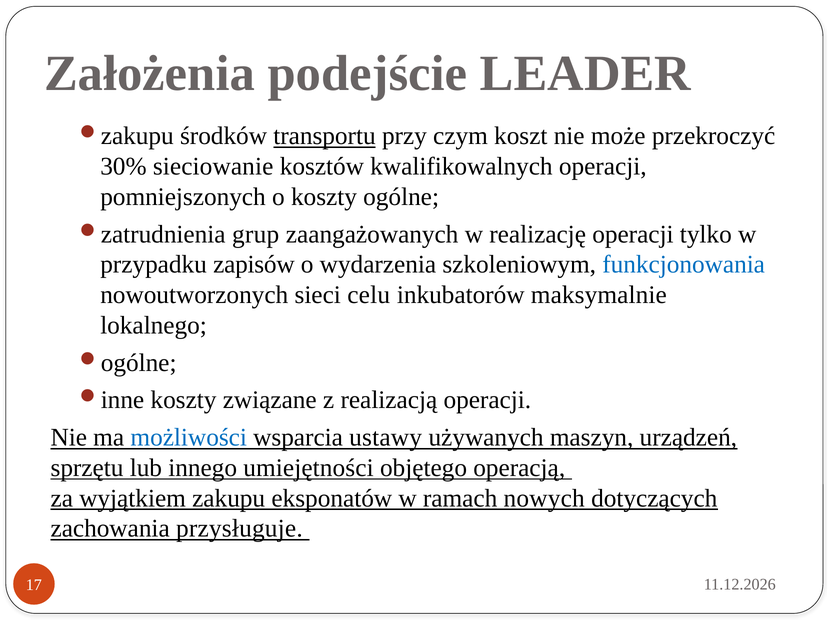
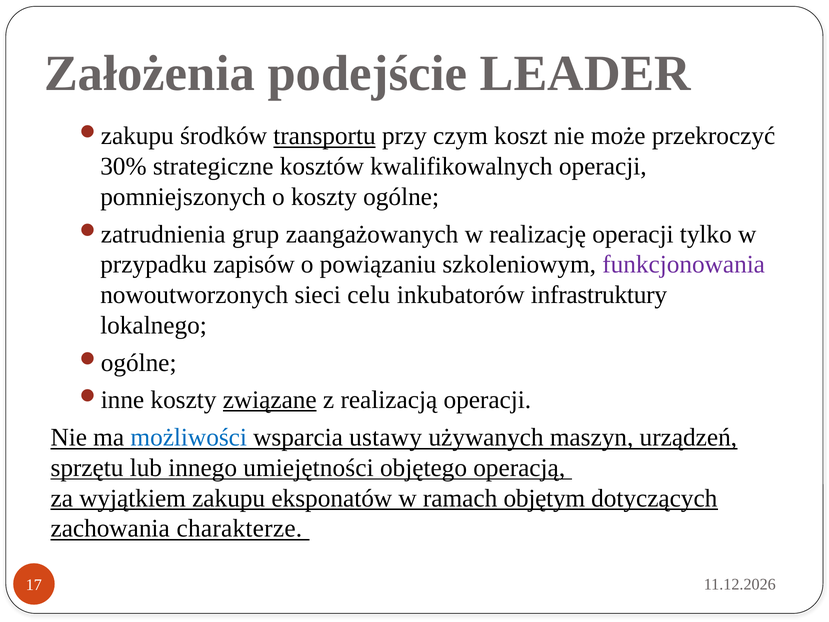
sieciowanie: sieciowanie -> strategiczne
wydarzenia: wydarzenia -> powiązaniu
funkcjonowania colour: blue -> purple
maksymalnie: maksymalnie -> infrastruktury
związane underline: none -> present
nowych: nowych -> objętym
przysługuje: przysługuje -> charakterze
